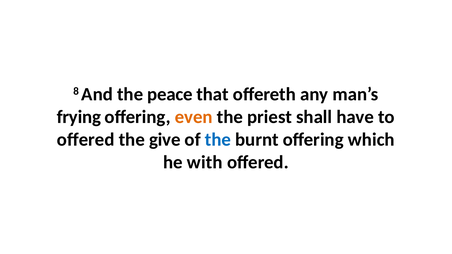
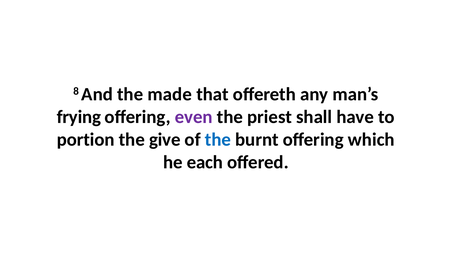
peace: peace -> made
even colour: orange -> purple
offered at (86, 140): offered -> portion
with: with -> each
